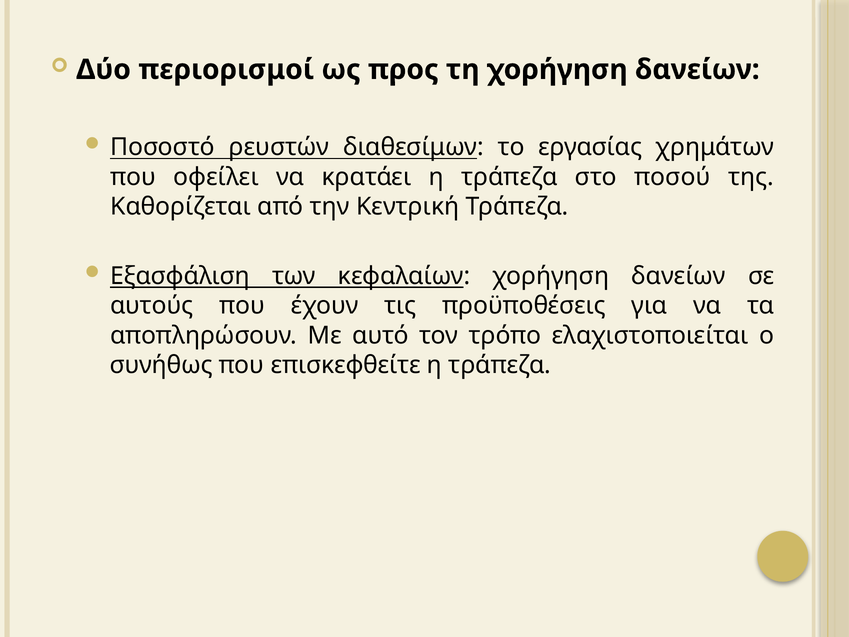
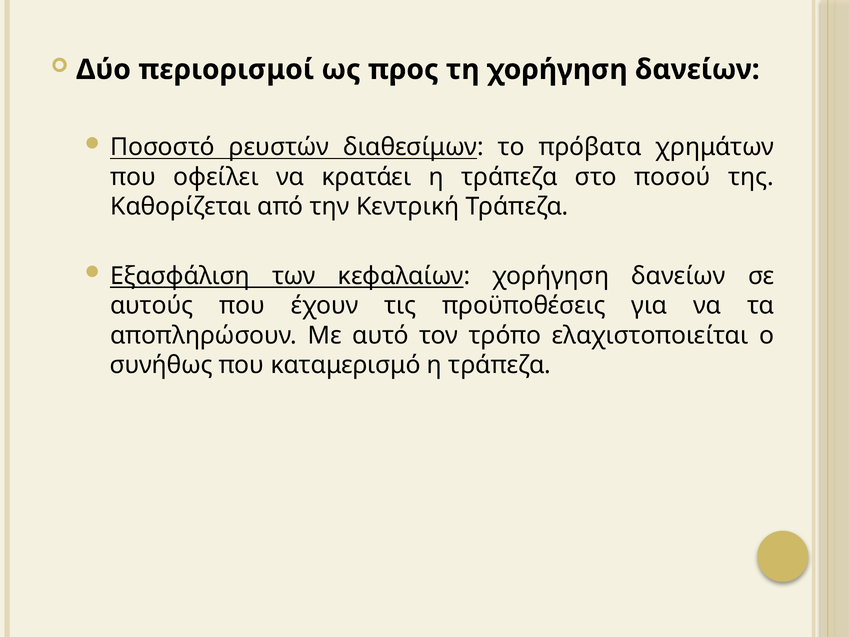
εργασίας: εργασίας -> πρόβατα
επισκεφθείτε: επισκεφθείτε -> καταμερισμό
